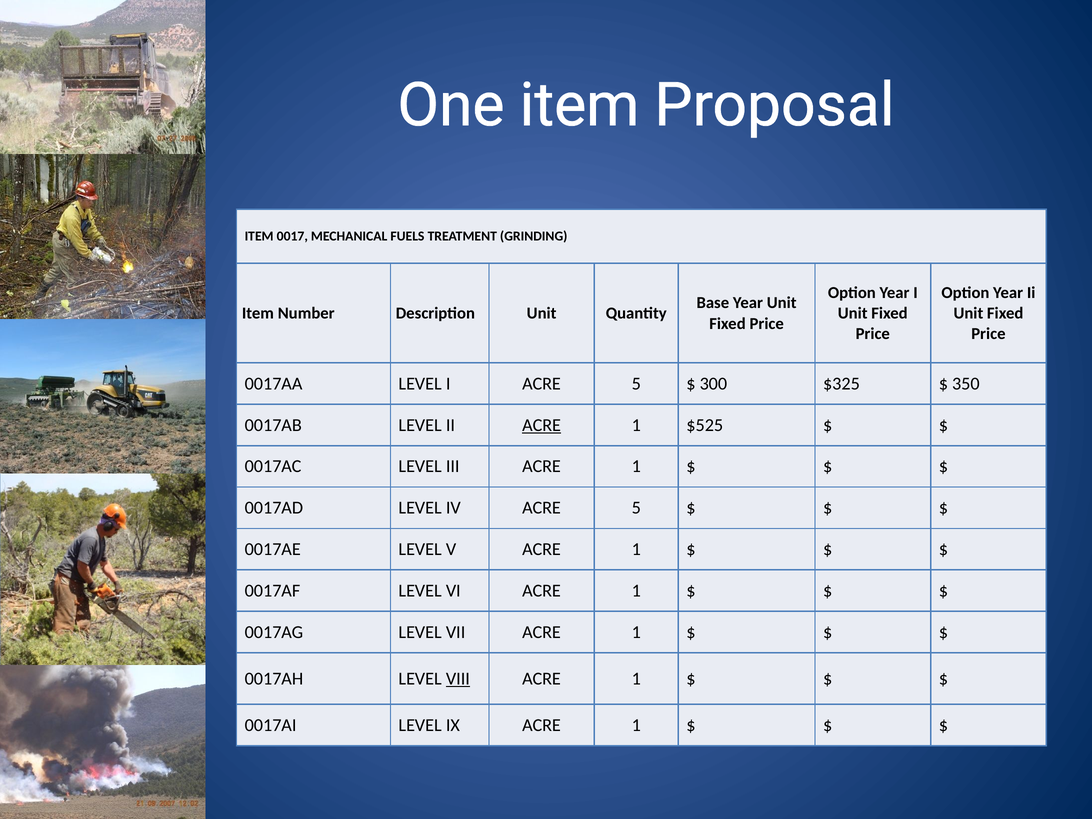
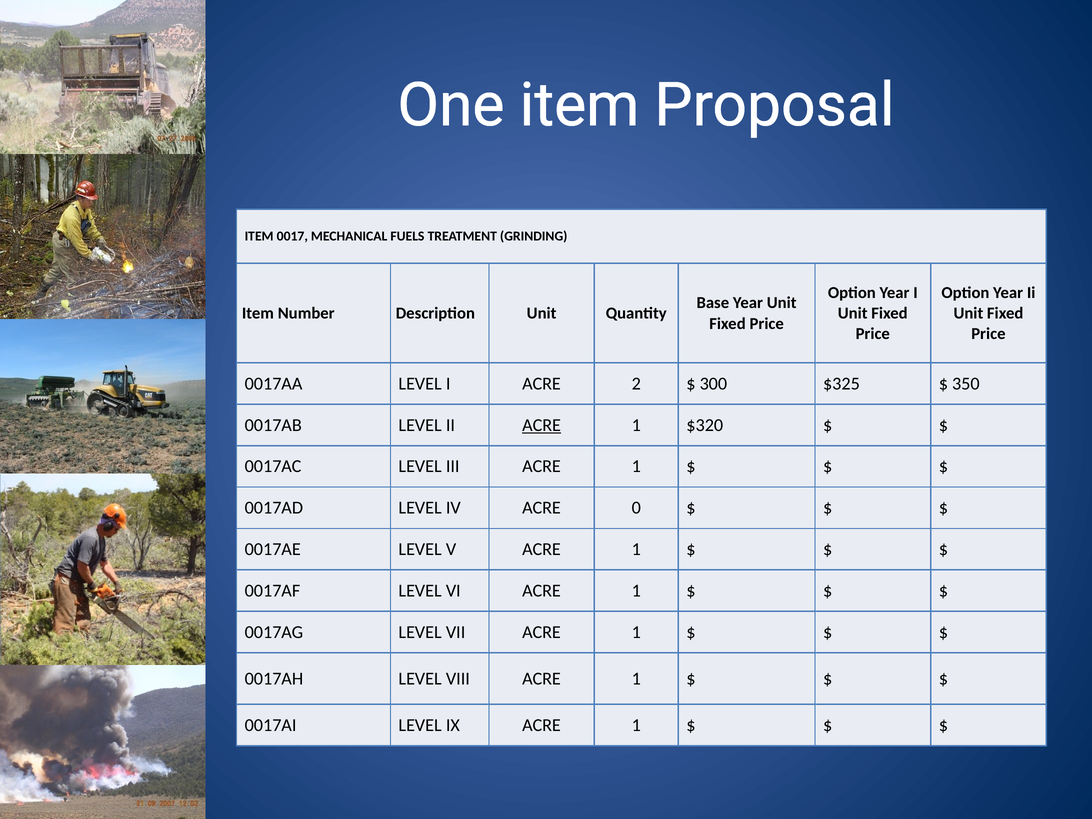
I ACRE 5: 5 -> 2
$525: $525 -> $320
IV ACRE 5: 5 -> 0
VIII underline: present -> none
